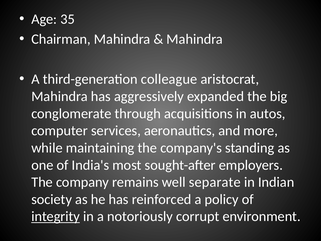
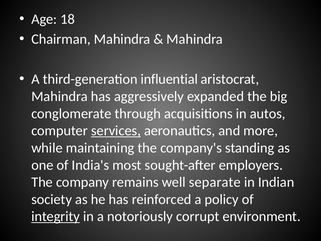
35: 35 -> 18
colleague: colleague -> influential
services underline: none -> present
